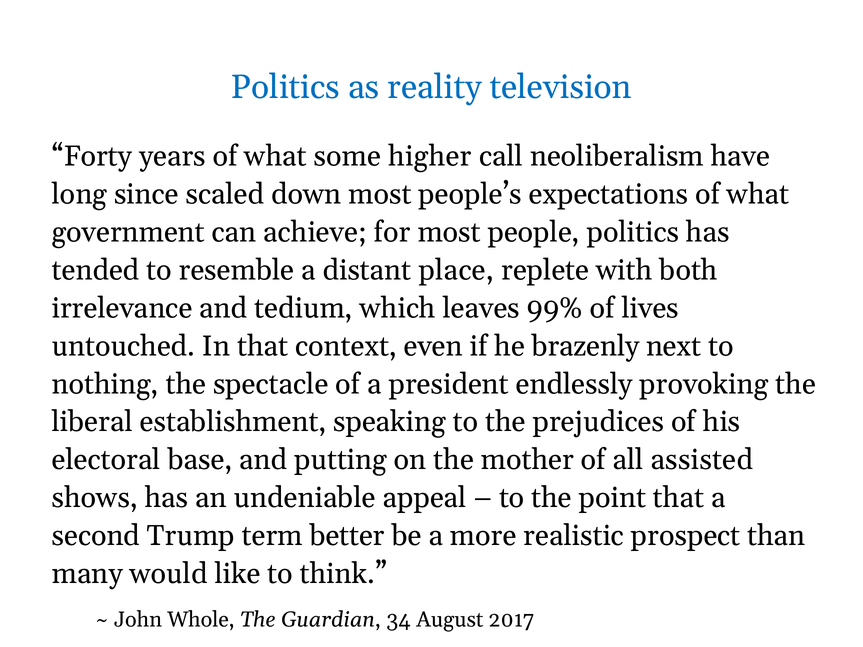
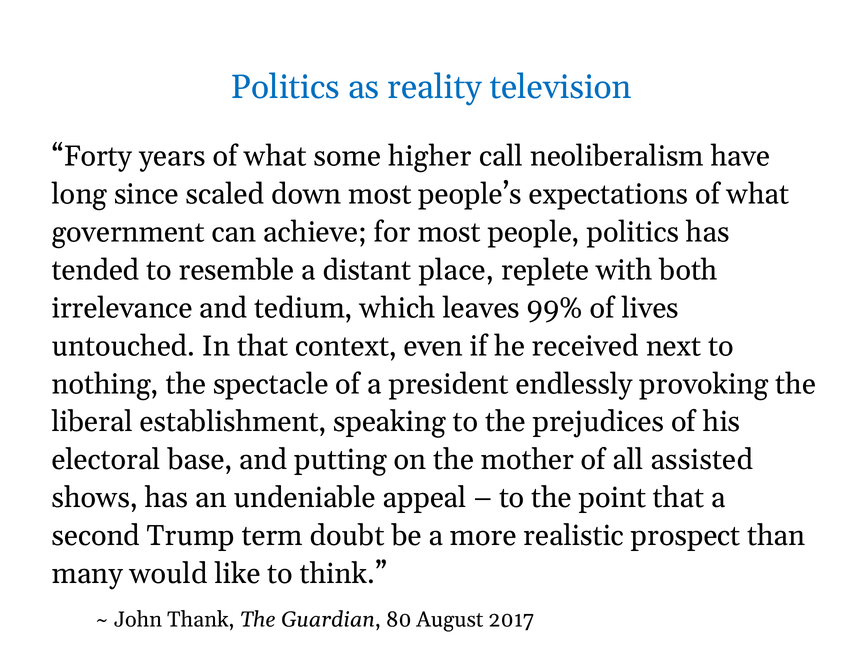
brazenly: brazenly -> received
better: better -> doubt
Whole: Whole -> Thank
34: 34 -> 80
